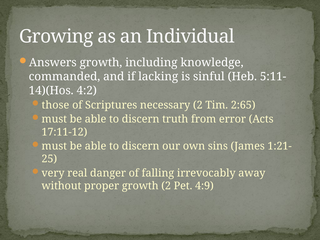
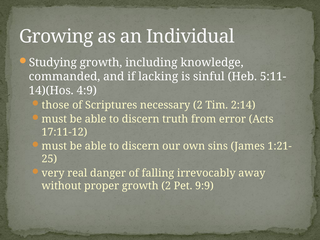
Answers: Answers -> Studying
4:2: 4:2 -> 4:9
2:65: 2:65 -> 2:14
4:9: 4:9 -> 9:9
